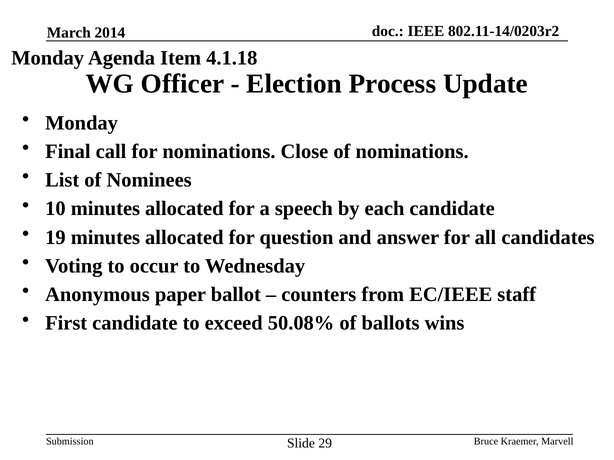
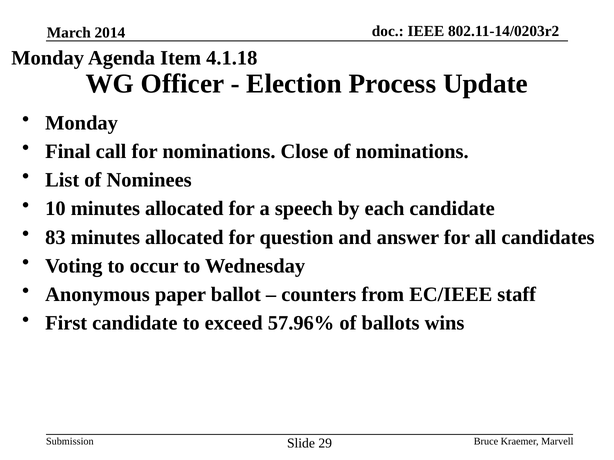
19: 19 -> 83
50.08%: 50.08% -> 57.96%
